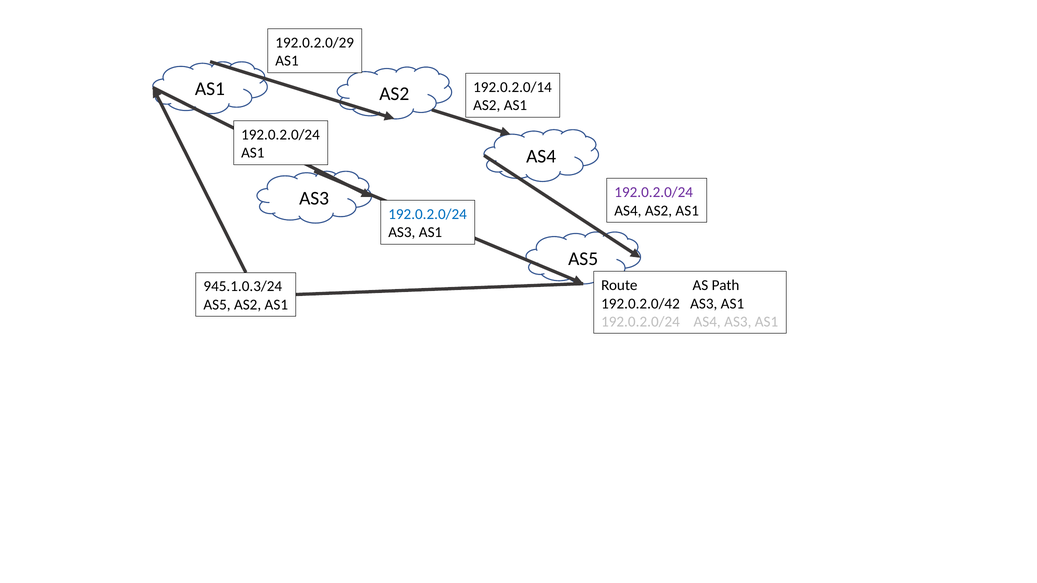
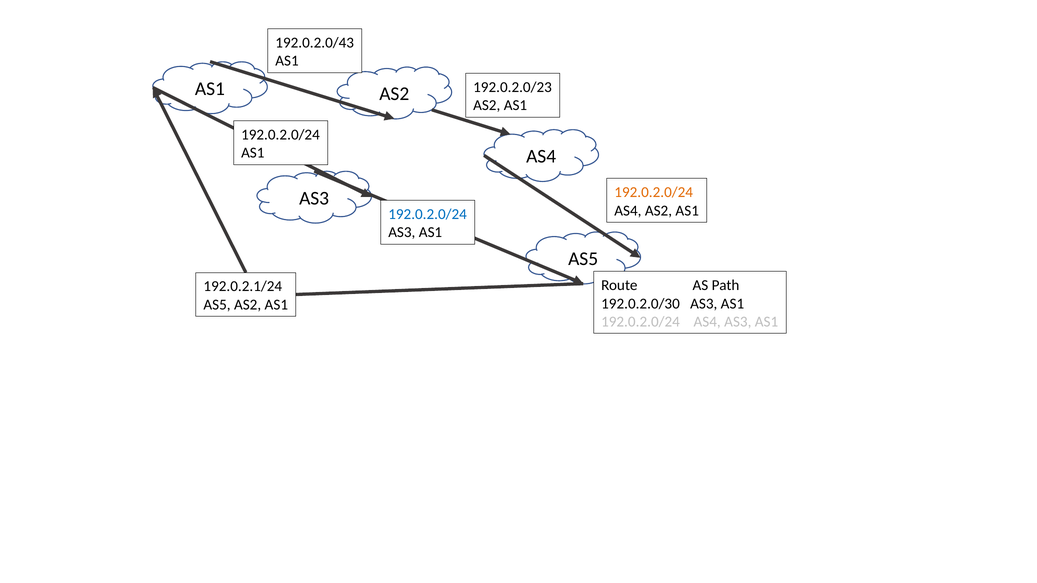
192.0.2.0/29: 192.0.2.0/29 -> 192.0.2.0/43
192.0.2.0/14: 192.0.2.0/14 -> 192.0.2.0/23
192.0.2.0/24 at (654, 192) colour: purple -> orange
945.1.0.3/24: 945.1.0.3/24 -> 192.0.2.1/24
192.0.2.0/42: 192.0.2.0/42 -> 192.0.2.0/30
